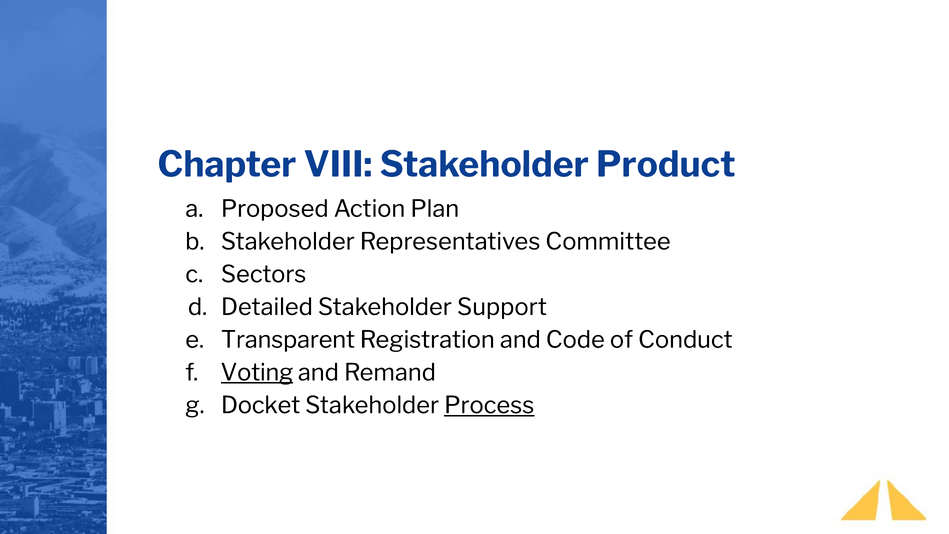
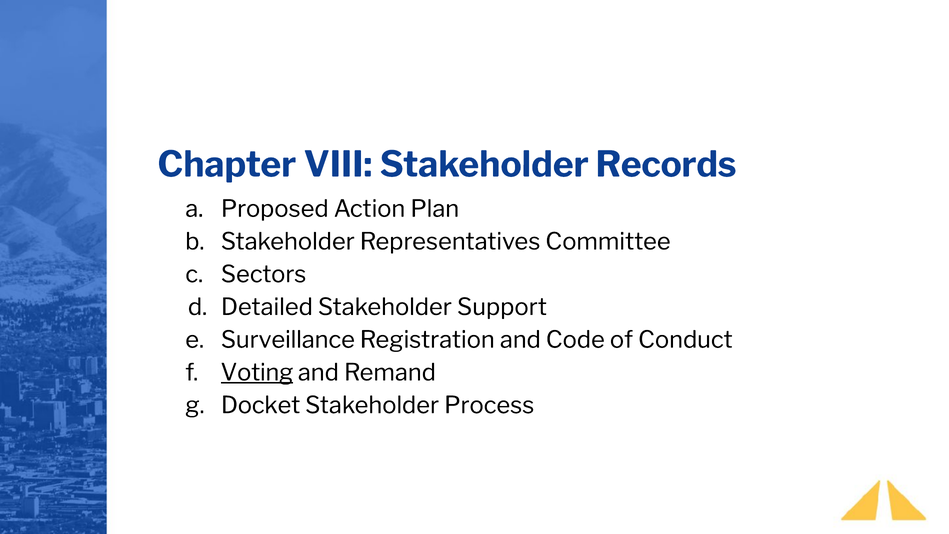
Product: Product -> Records
Transparent: Transparent -> Surveillance
Process underline: present -> none
